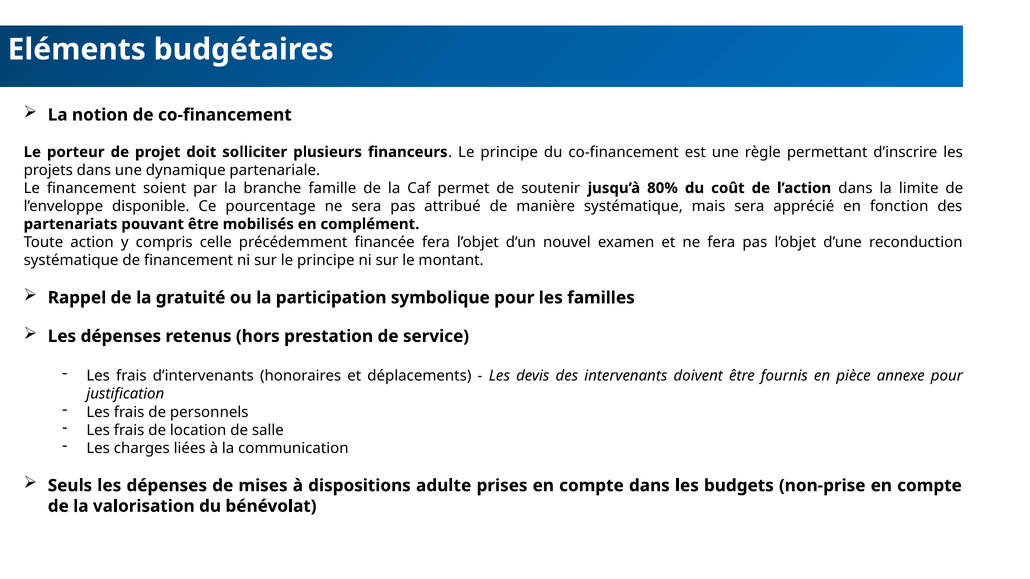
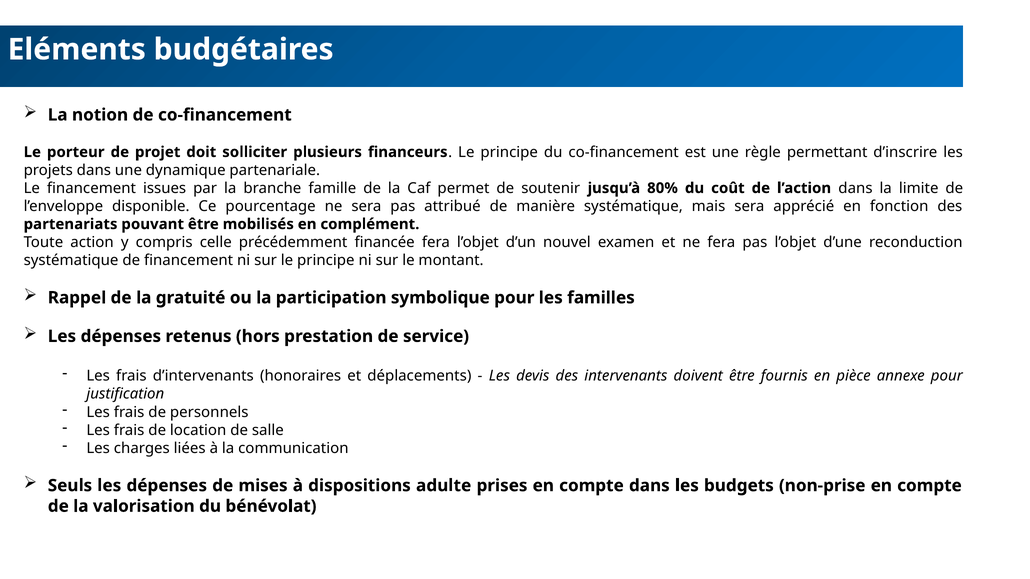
soient: soient -> issues
